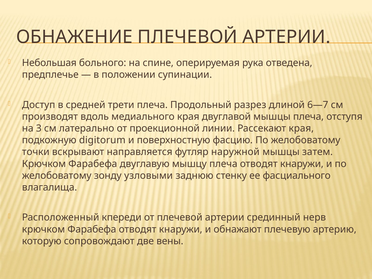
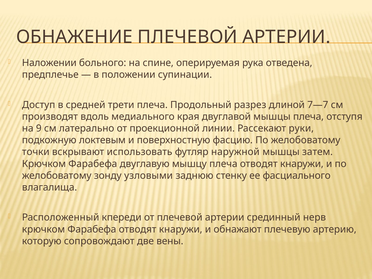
Небольшая: Небольшая -> Наложении
6—7: 6—7 -> 7—7
3: 3 -> 9
Рассекают края: края -> руки
digitorum: digitorum -> локтевым
направляется: направляется -> использовать
